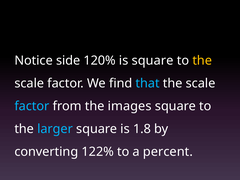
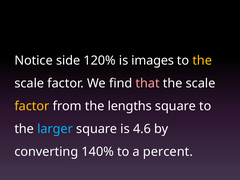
is square: square -> images
that colour: light blue -> pink
factor at (32, 106) colour: light blue -> yellow
images: images -> lengths
1.8: 1.8 -> 4.6
122%: 122% -> 140%
